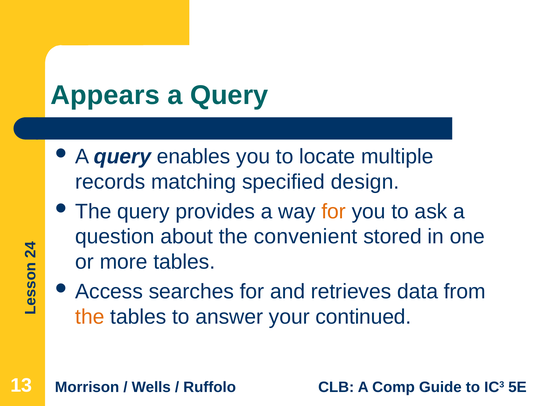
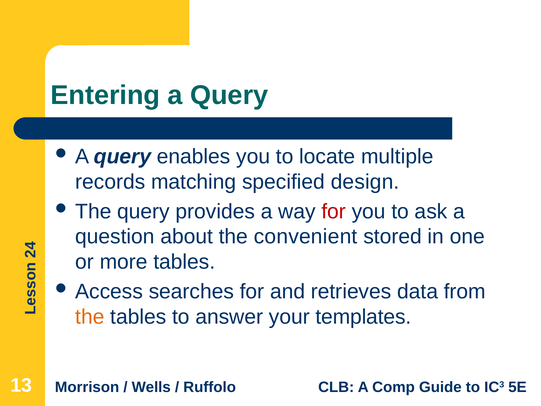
Appears: Appears -> Entering
for at (334, 211) colour: orange -> red
continued: continued -> templates
